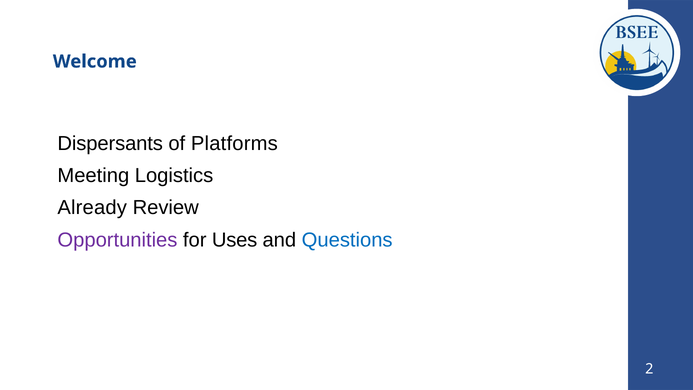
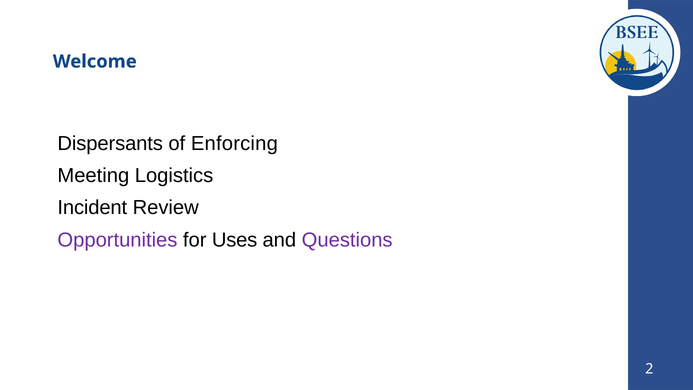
Platforms: Platforms -> Enforcing
Already: Already -> Incident
Questions colour: blue -> purple
